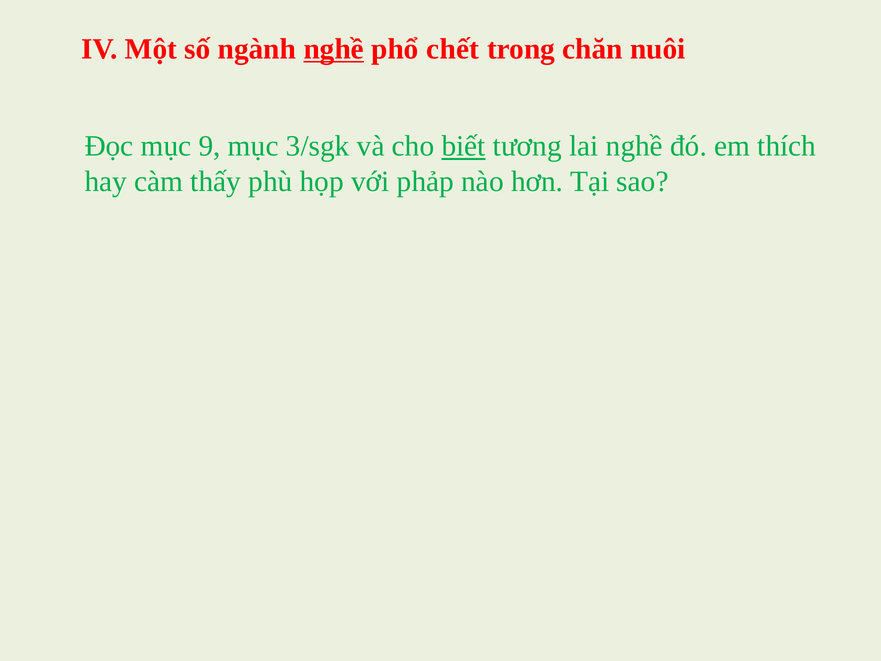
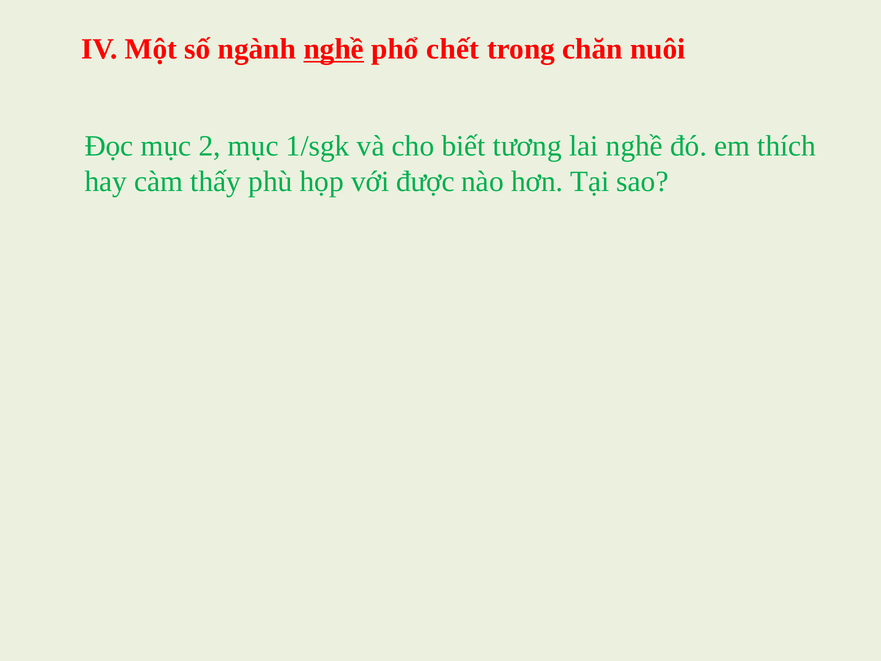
9: 9 -> 2
3/sgk: 3/sgk -> 1/sgk
biết underline: present -> none
phảp: phảp -> được
